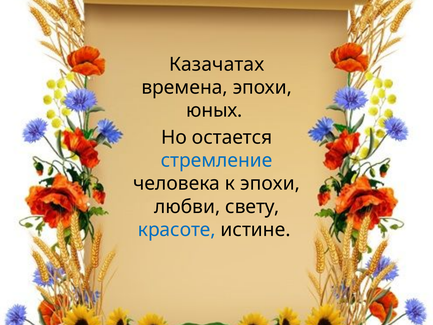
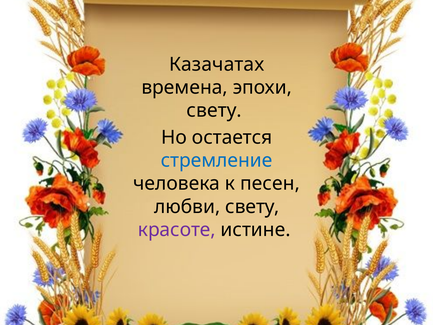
юных at (214, 111): юных -> свету
к эпохи: эпохи -> песен
красоте colour: blue -> purple
